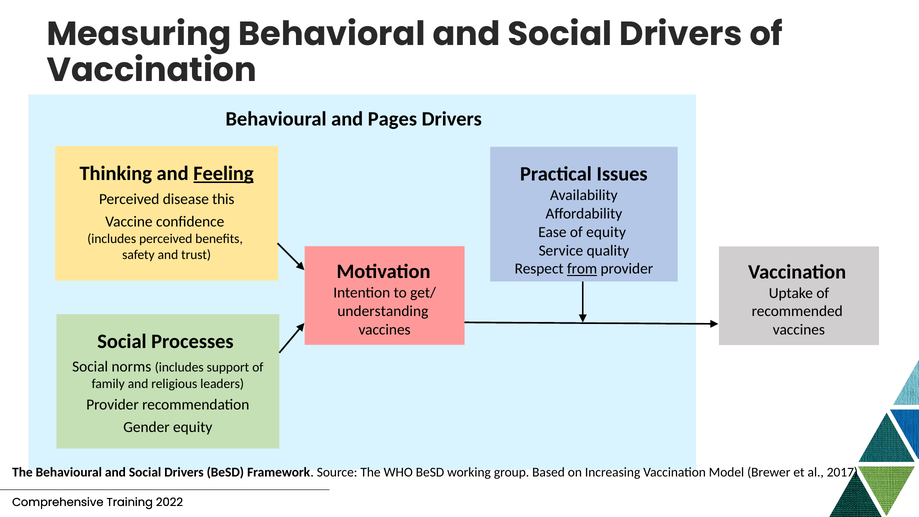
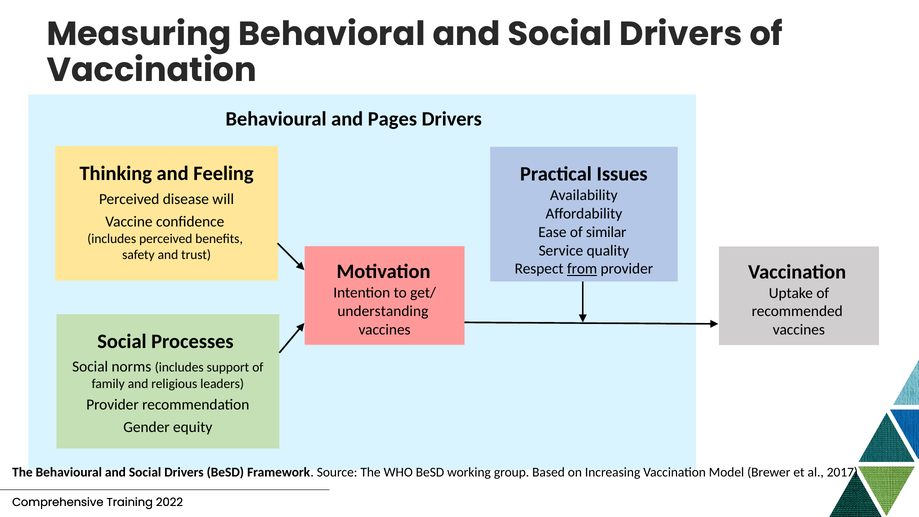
Feeling underline: present -> none
this: this -> will
of equity: equity -> similar
